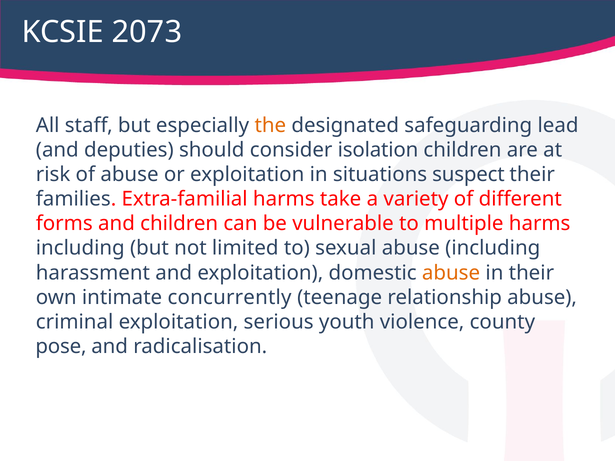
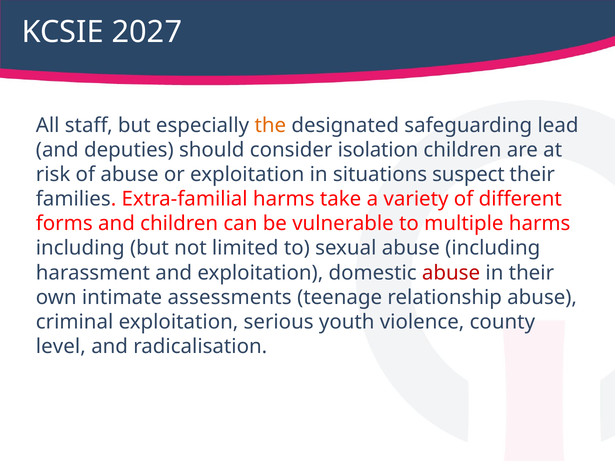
2073: 2073 -> 2027
abuse at (451, 273) colour: orange -> red
concurrently: concurrently -> assessments
pose: pose -> level
